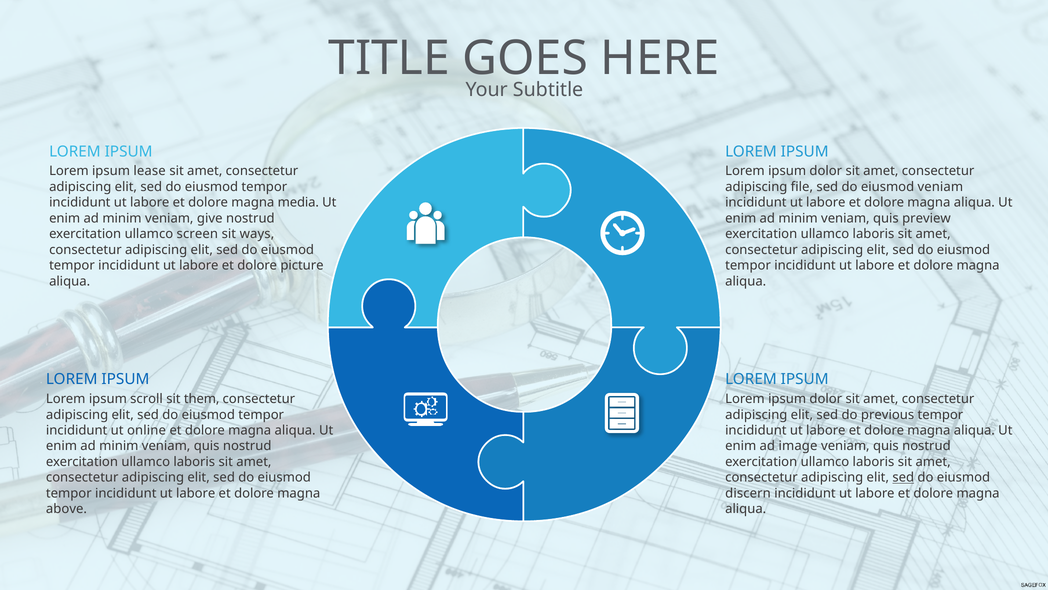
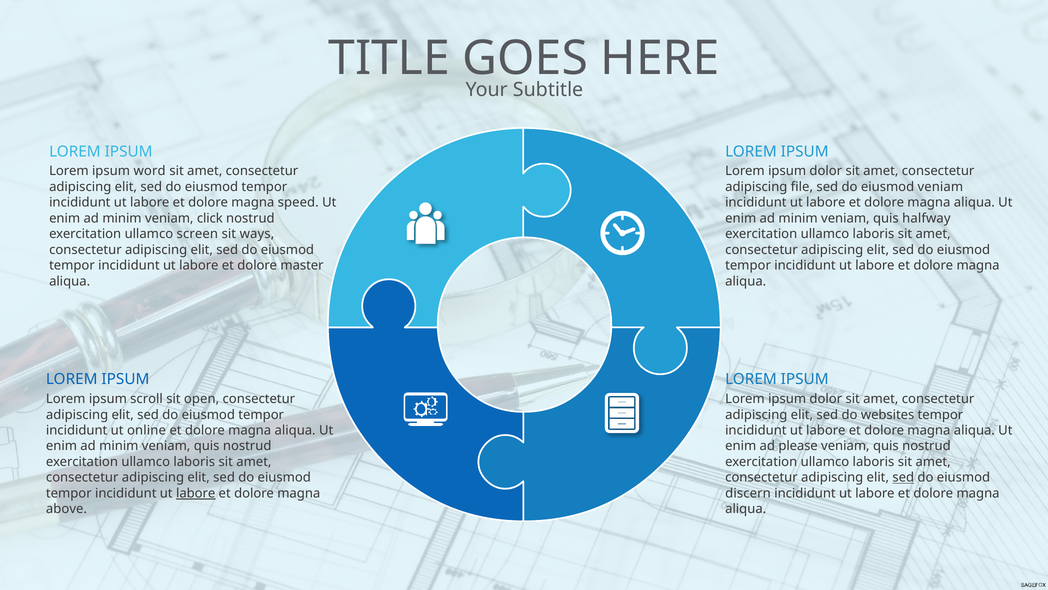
lease: lease -> word
media: media -> speed
give: give -> click
preview: preview -> halfway
picture: picture -> master
them: them -> open
previous: previous -> websites
image: image -> please
labore at (196, 493) underline: none -> present
